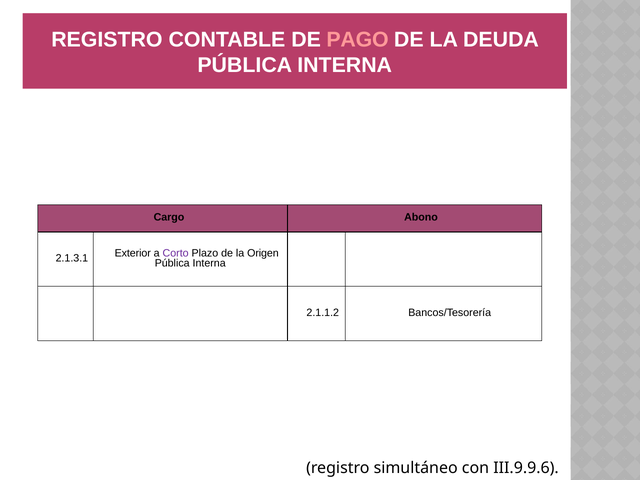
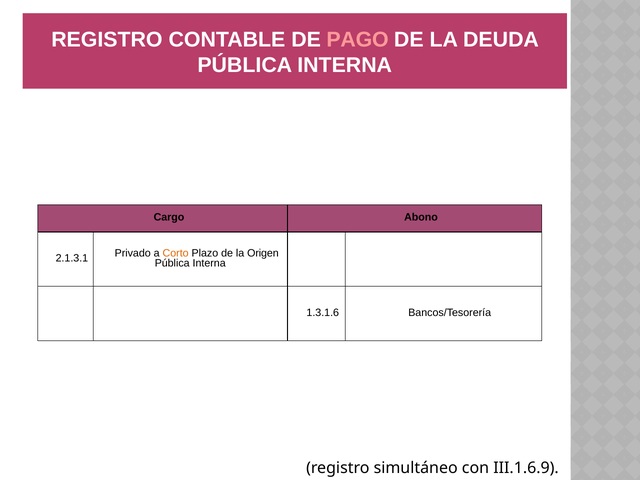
Exterior: Exterior -> Privado
Corto colour: purple -> orange
2.1.1.2: 2.1.1.2 -> 1.3.1.6
III.9.9.6: III.9.9.6 -> III.1.6.9
